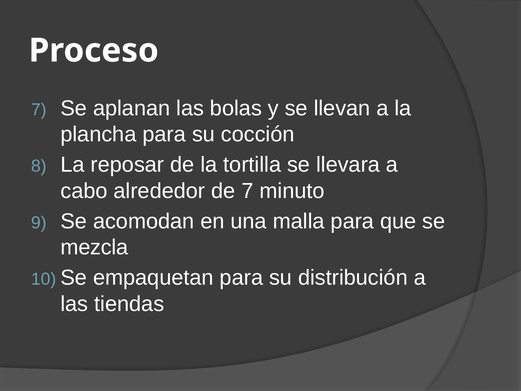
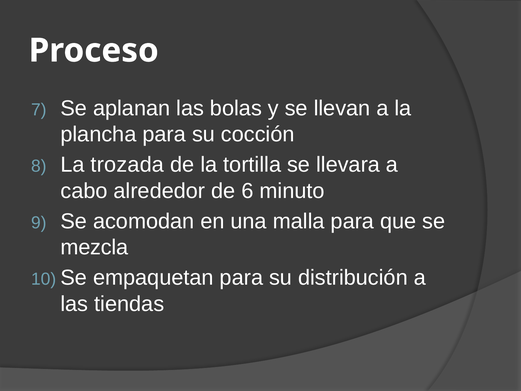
reposar: reposar -> trozada
de 7: 7 -> 6
